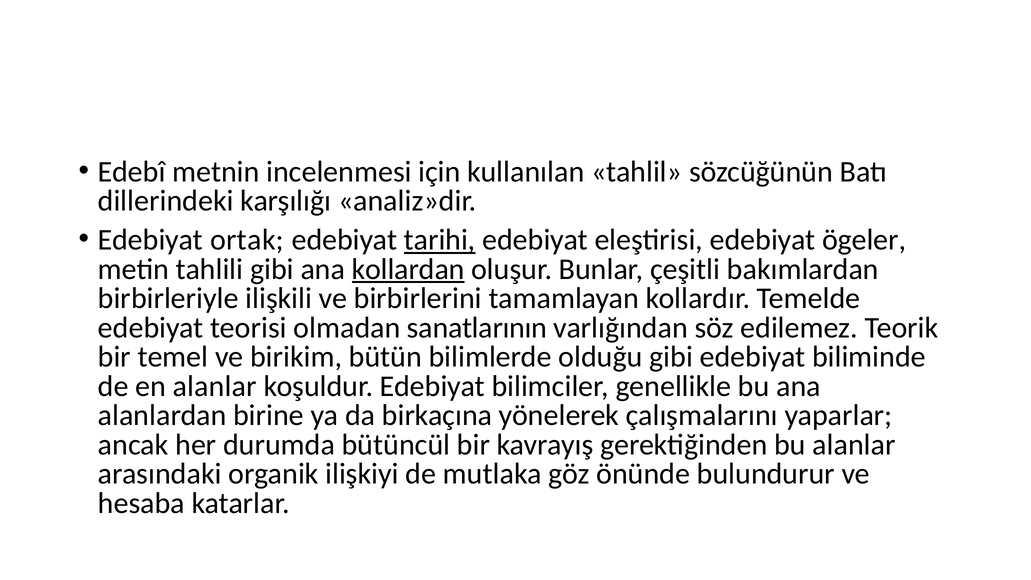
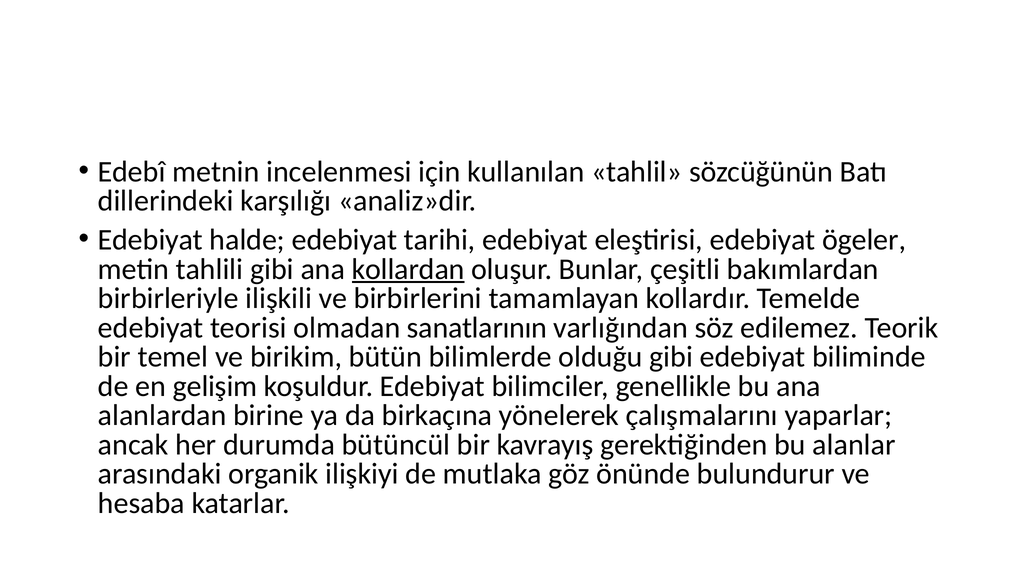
ortak: ortak -> halde
tarihi underline: present -> none
en alanlar: alanlar -> gelişim
